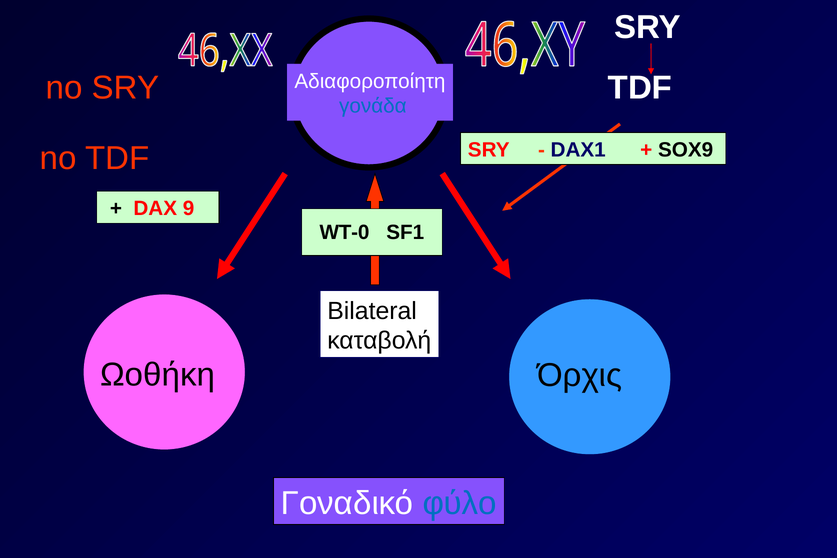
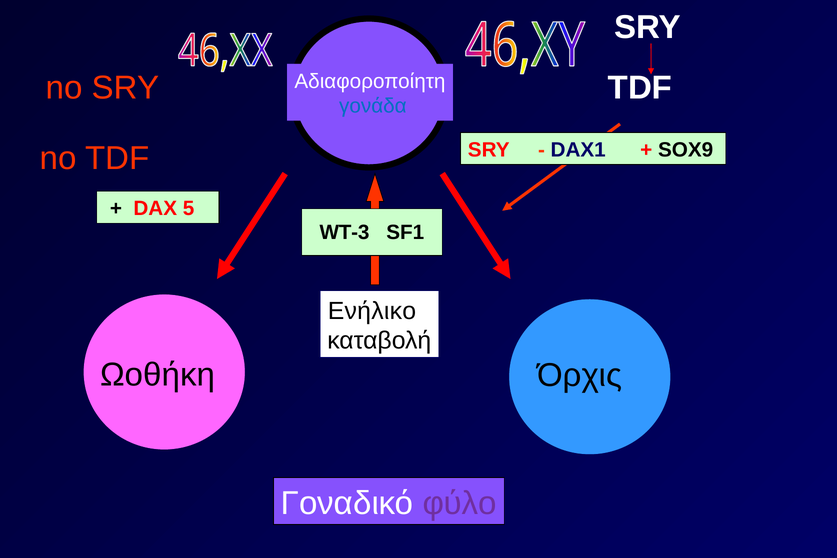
9: 9 -> 5
WT-0: WT-0 -> WT-3
Bilateral: Bilateral -> Ενήλικο
φύλο colour: blue -> purple
